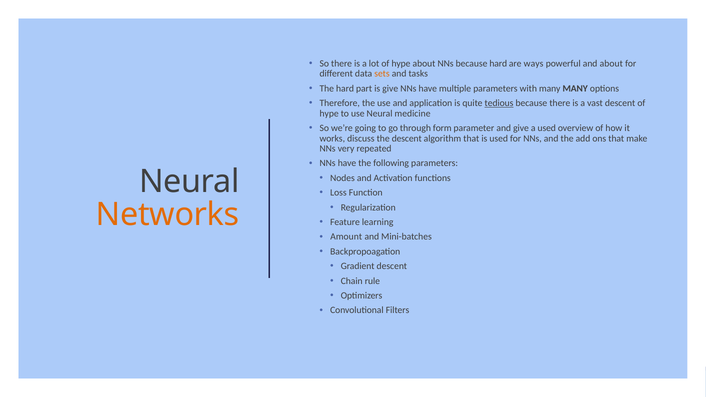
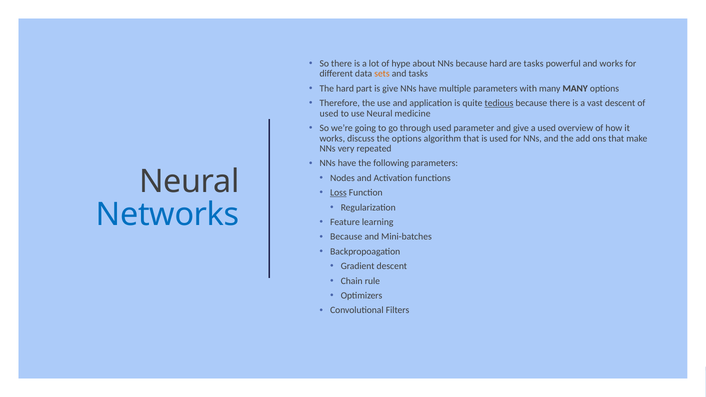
are ways: ways -> tasks
and about: about -> works
hype at (329, 113): hype -> used
through form: form -> used
the descent: descent -> options
Loss underline: none -> present
Networks colour: orange -> blue
Amount at (346, 237): Amount -> Because
